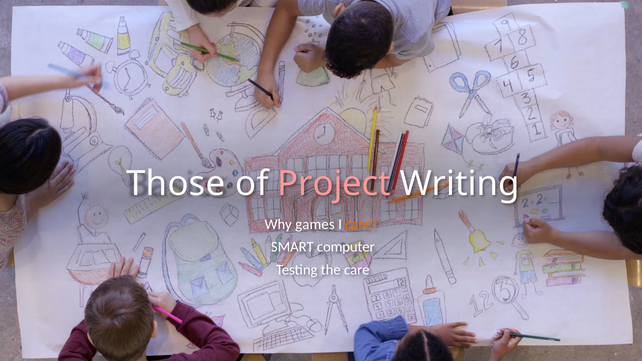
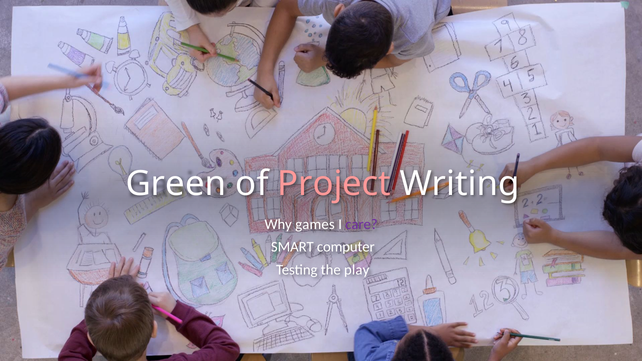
Those: Those -> Green
care at (361, 225) colour: orange -> purple
the care: care -> play
